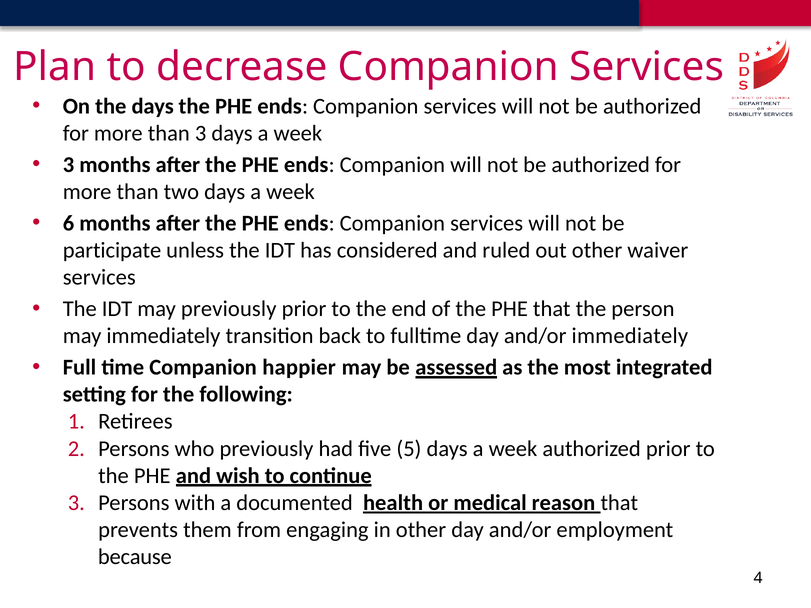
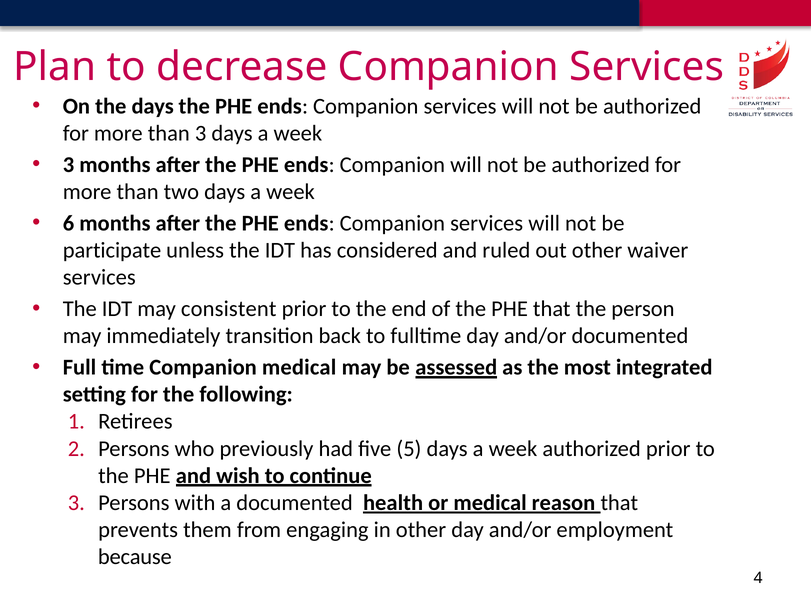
may previously: previously -> consistent
and/or immediately: immediately -> documented
Companion happier: happier -> medical
